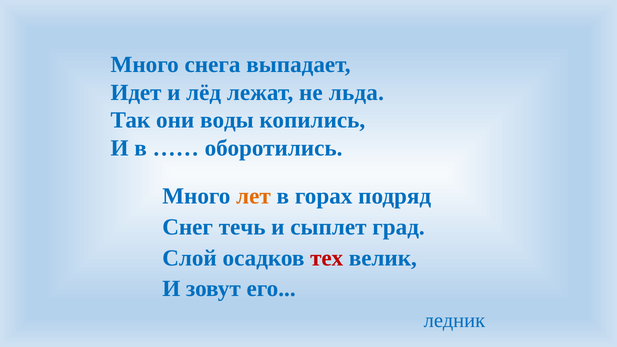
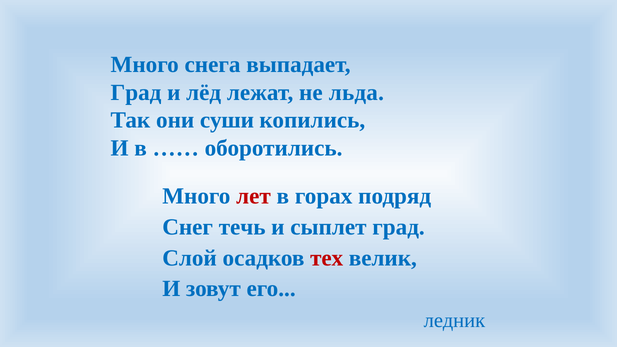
Идет at (136, 93): Идет -> Град
воды: воды -> суши
лет colour: orange -> red
